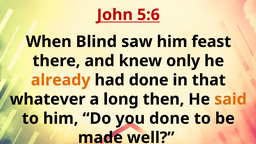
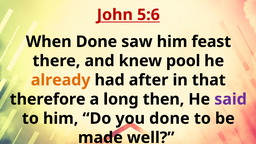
When Blind: Blind -> Done
only: only -> pool
had done: done -> after
whatever: whatever -> therefore
said colour: orange -> purple
